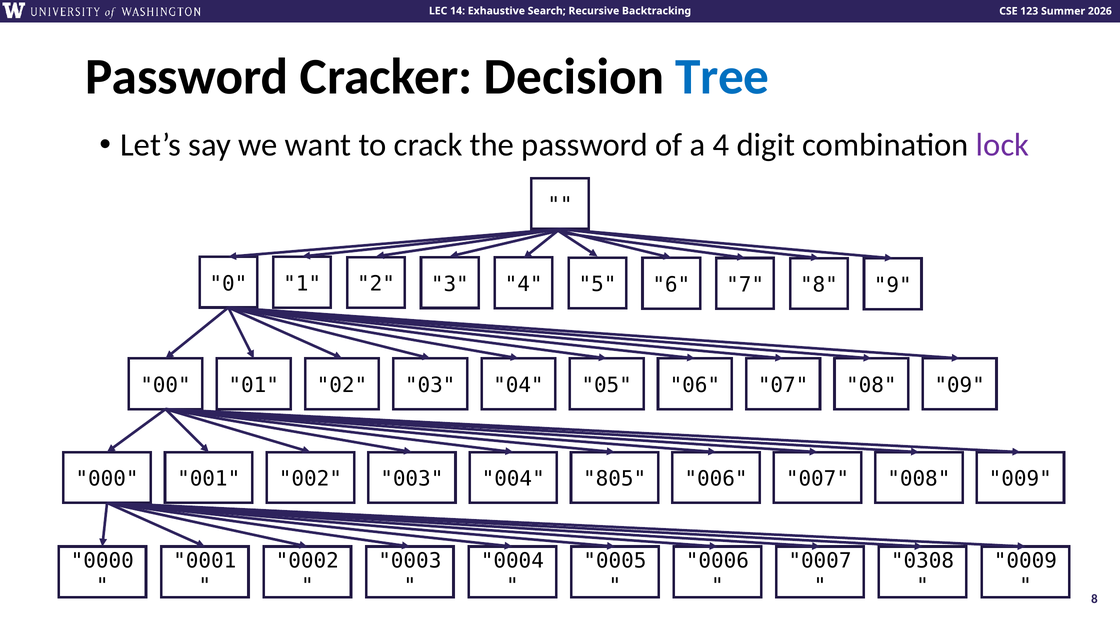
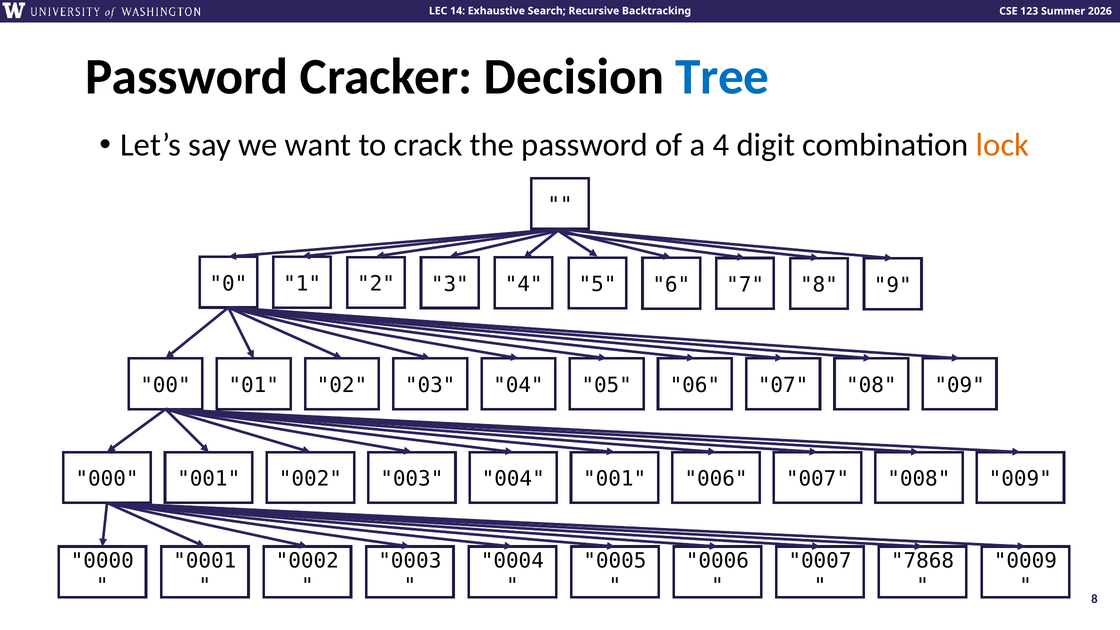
lock colour: purple -> orange
004 805: 805 -> 001
0308: 0308 -> 7868
